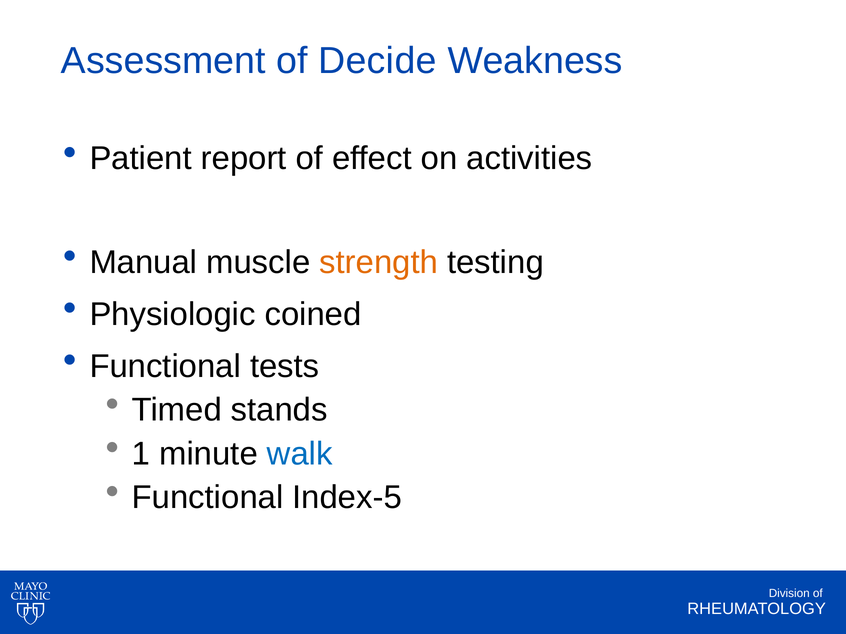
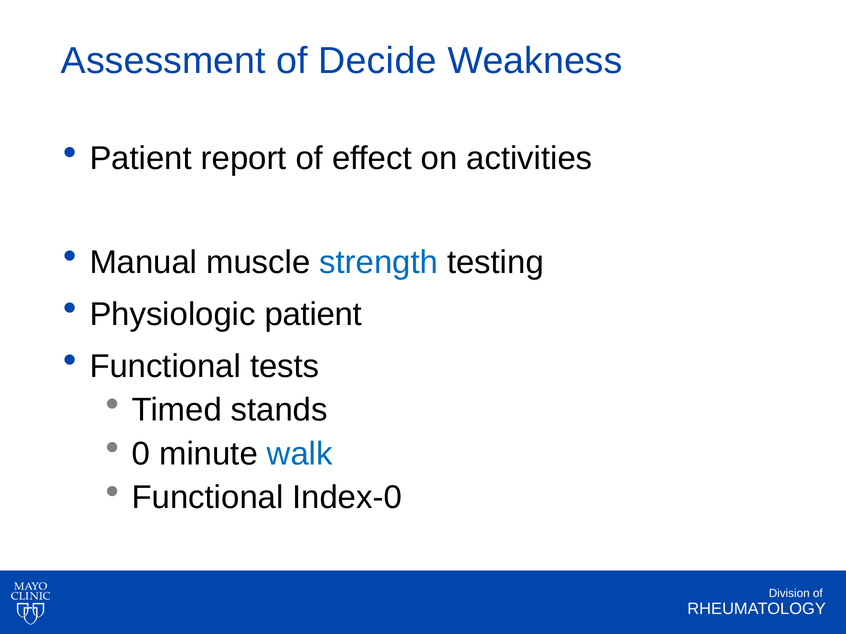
strength colour: orange -> blue
Physiologic coined: coined -> patient
1: 1 -> 0
Index-5: Index-5 -> Index-0
